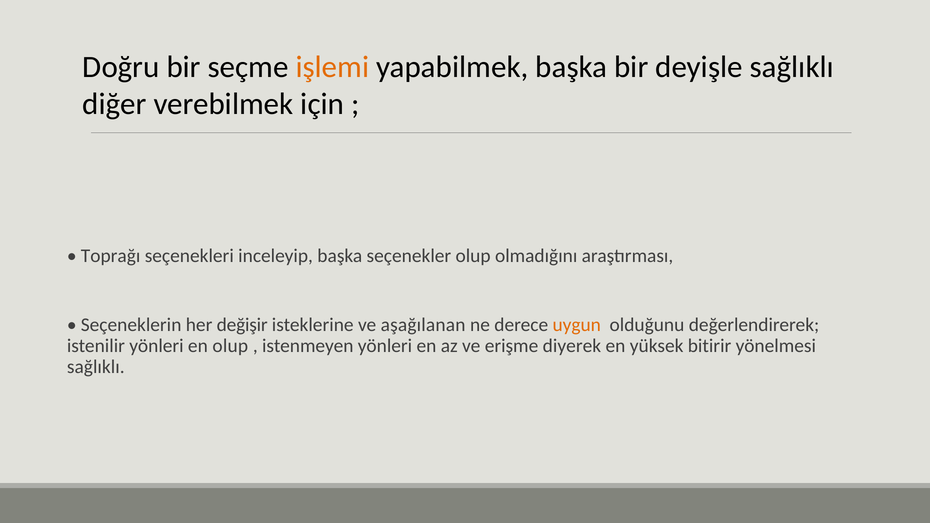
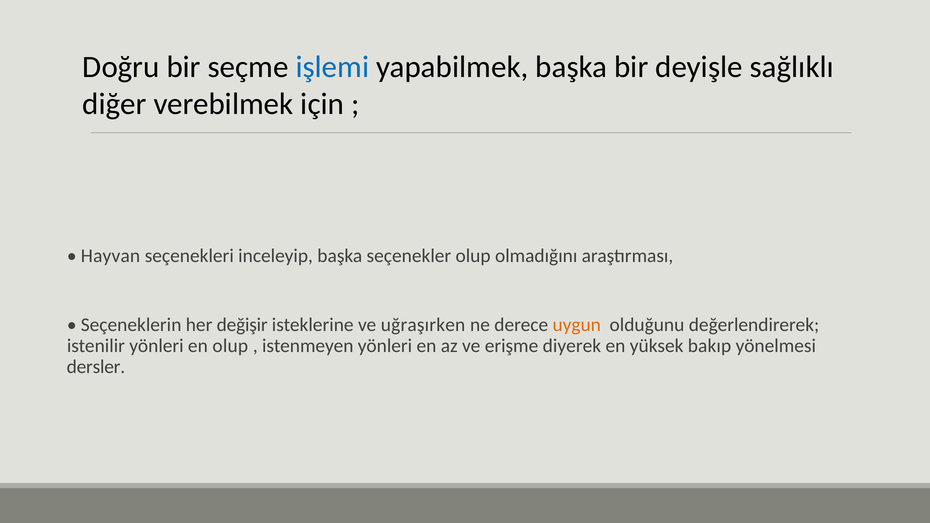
işlemi colour: orange -> blue
Toprağı: Toprağı -> Hayvan
aşağılanan: aşağılanan -> uğraşırken
bitirir: bitirir -> bakıp
sağlıklı at (96, 367): sağlıklı -> dersler
